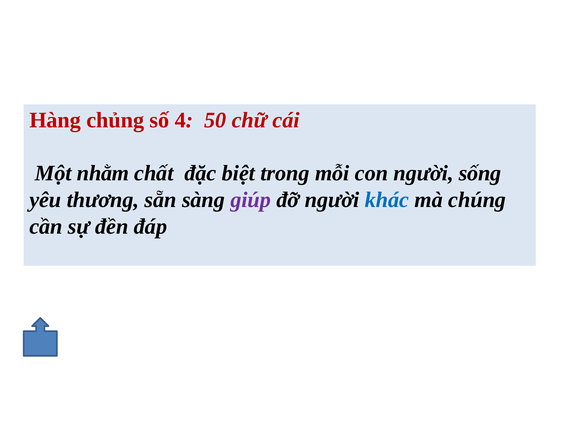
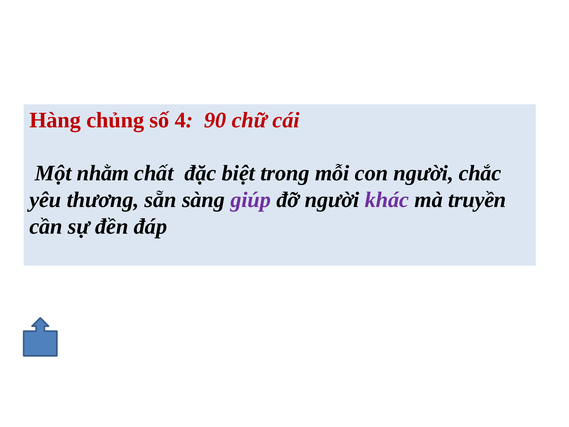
50: 50 -> 90
sống: sống -> chắc
khác colour: blue -> purple
chúng: chúng -> truyền
